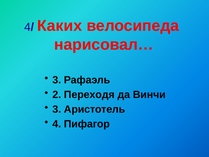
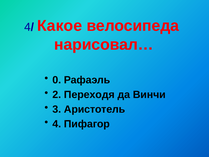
Каких: Каких -> Какое
3 at (57, 80): 3 -> 0
